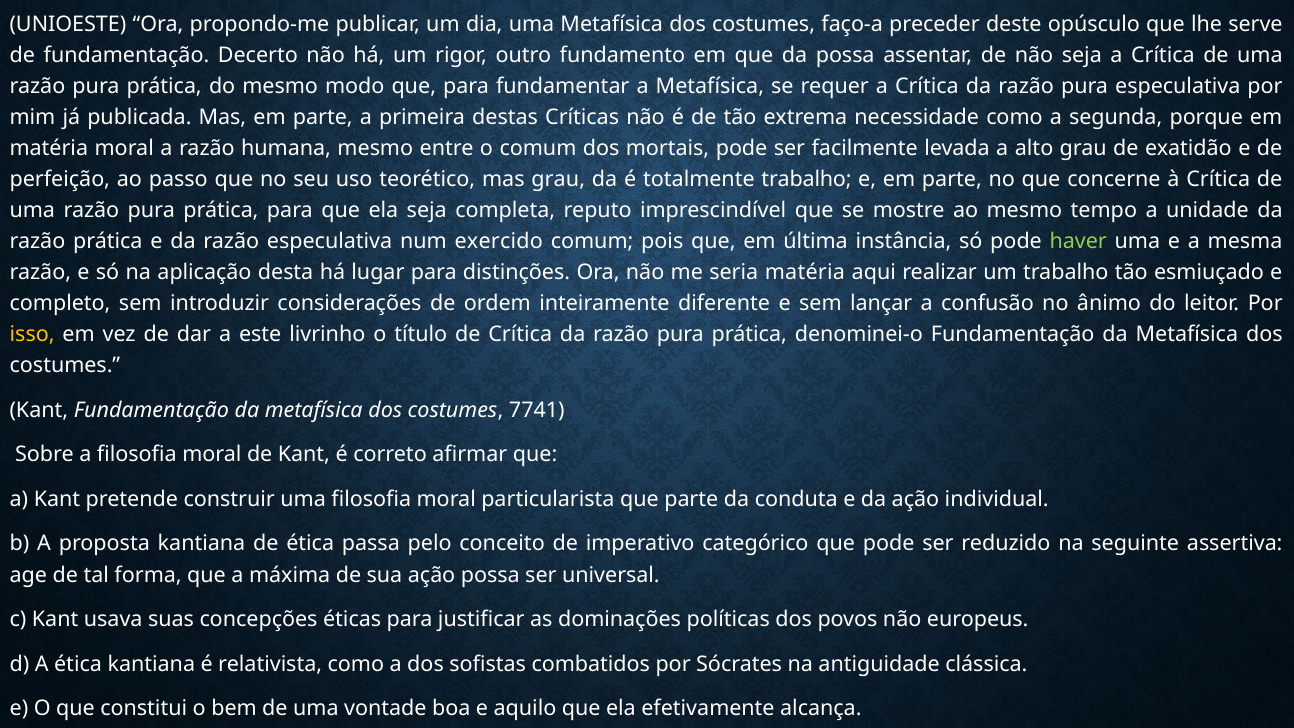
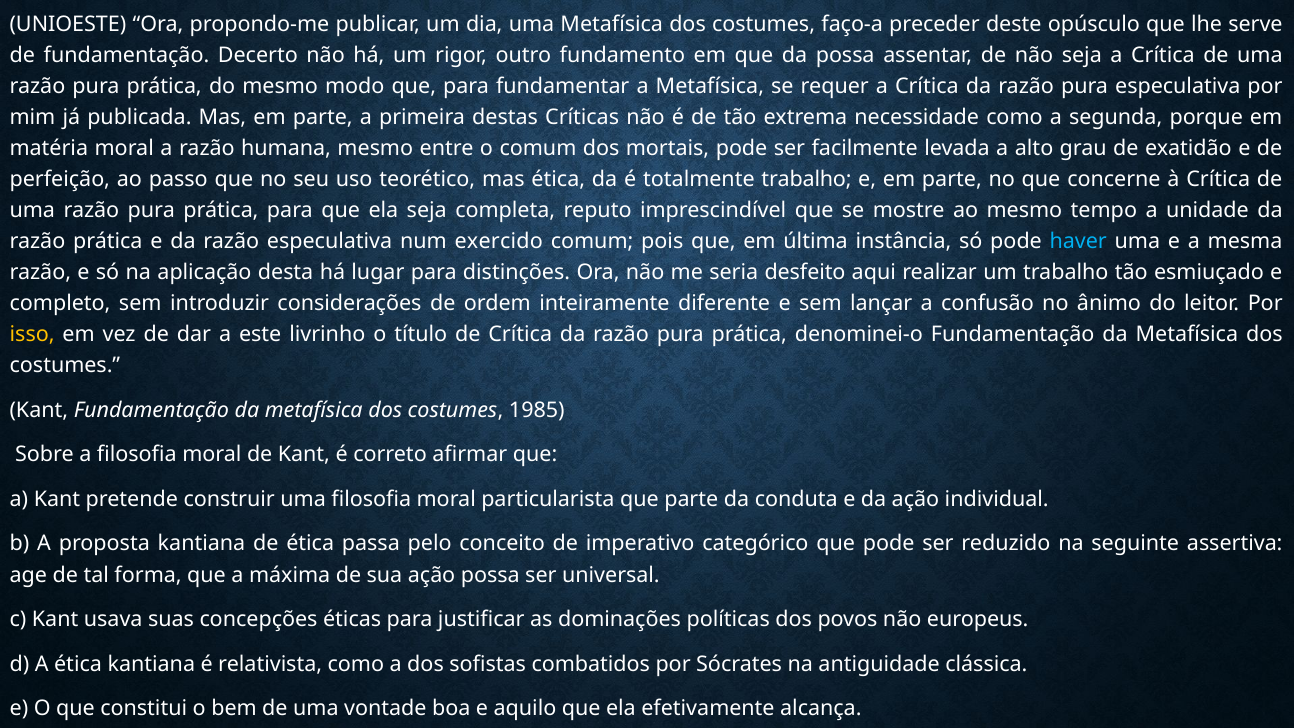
mas grau: grau -> ética
haver colour: light green -> light blue
seria matéria: matéria -> desfeito
7741: 7741 -> 1985
